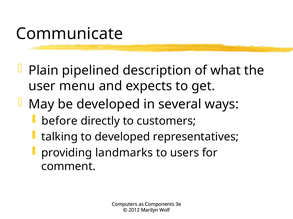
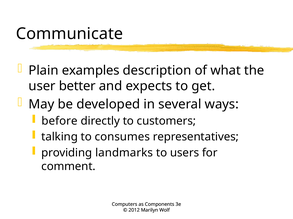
pipelined: pipelined -> examples
menu: menu -> better
to developed: developed -> consumes
